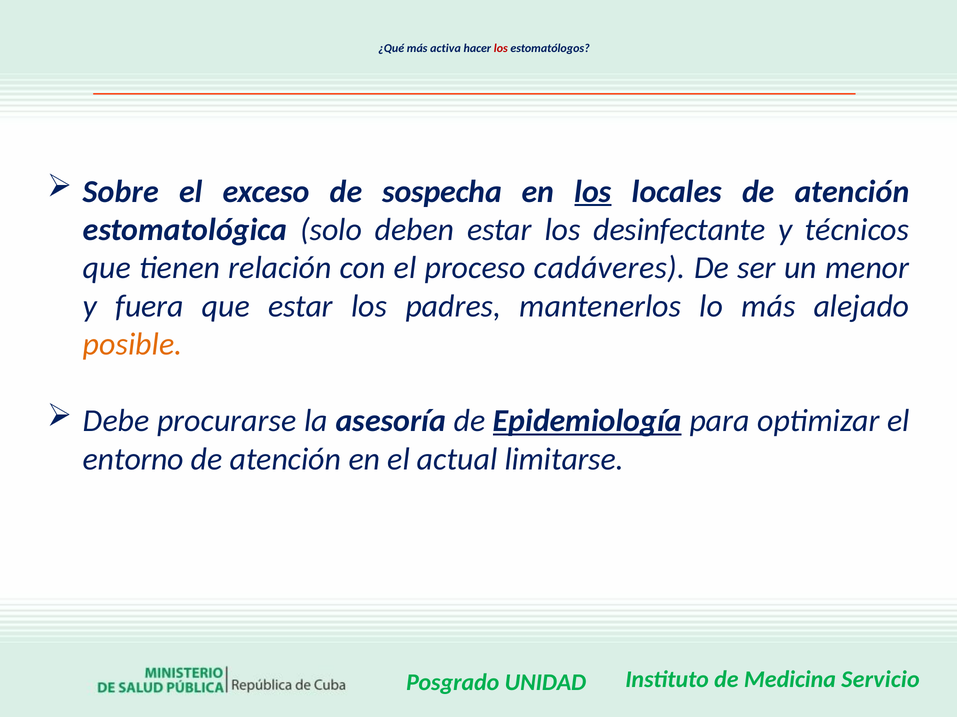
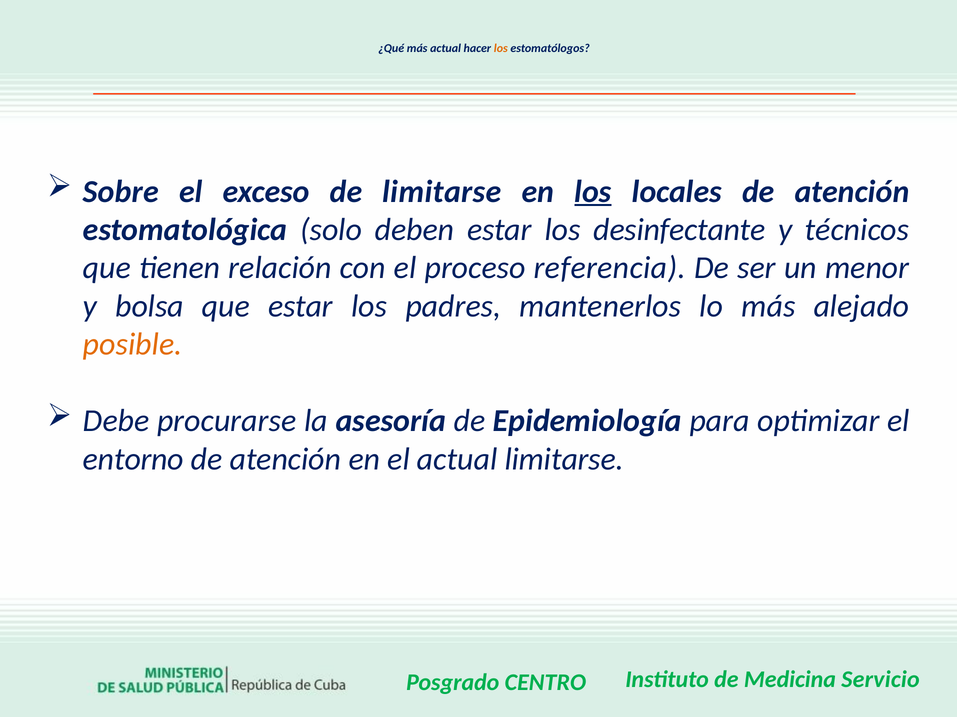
más activa: activa -> actual
los at (501, 48) colour: red -> orange
de sospecha: sospecha -> limitarse
cadáveres: cadáveres -> referencia
fuera: fuera -> bolsa
Epidemiología underline: present -> none
UNIDAD: UNIDAD -> CENTRO
